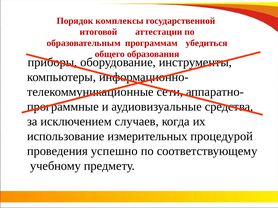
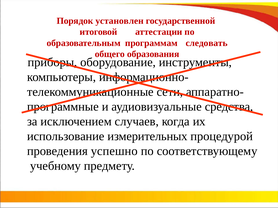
комплексы: комплексы -> установлен
убедиться: убедиться -> следовать
